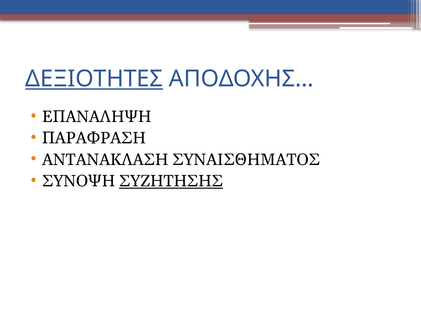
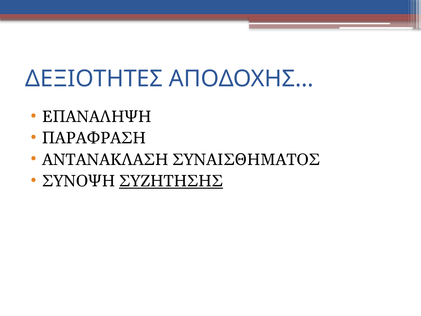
ΔΕΞΙΟΤΗΤΕΣ underline: present -> none
